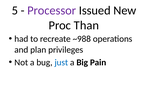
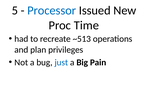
Processor colour: purple -> blue
Than: Than -> Time
~988: ~988 -> ~513
